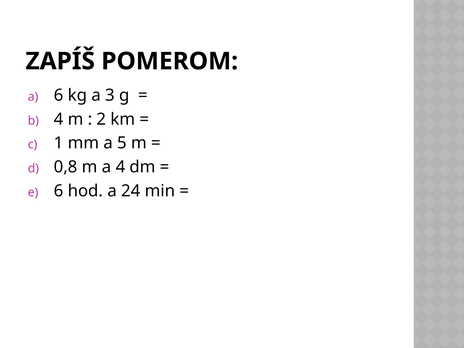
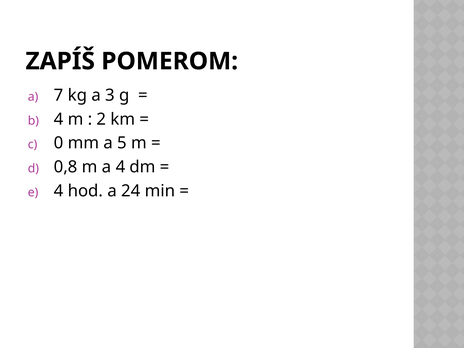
a 6: 6 -> 7
1: 1 -> 0
6 at (59, 191): 6 -> 4
